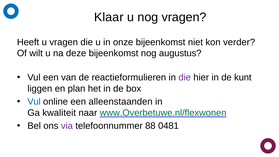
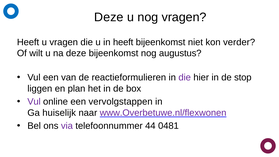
Klaar at (109, 17): Klaar -> Deze
in onze: onze -> heeft
kunt: kunt -> stop
Vul at (34, 102) colour: blue -> purple
alleenstaanden: alleenstaanden -> vervolgstappen
kwaliteit: kwaliteit -> huiselijk
www.Overbetuwe.nl/flexwonen colour: green -> purple
88: 88 -> 44
